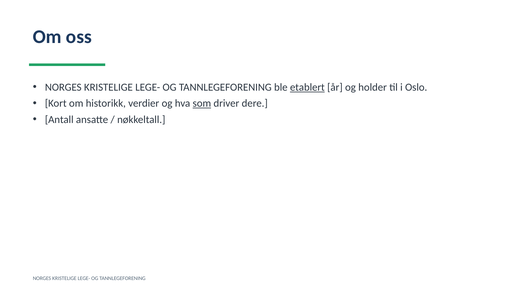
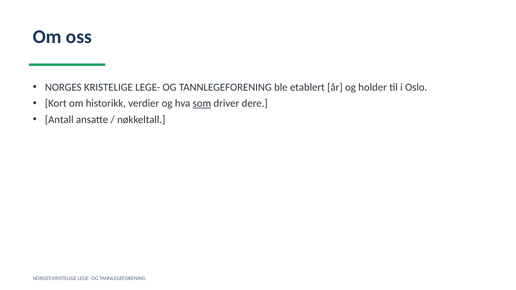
etablert underline: present -> none
